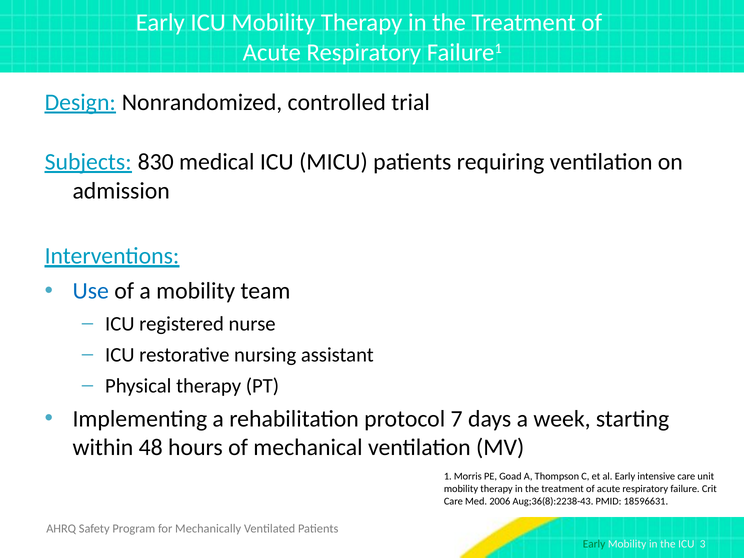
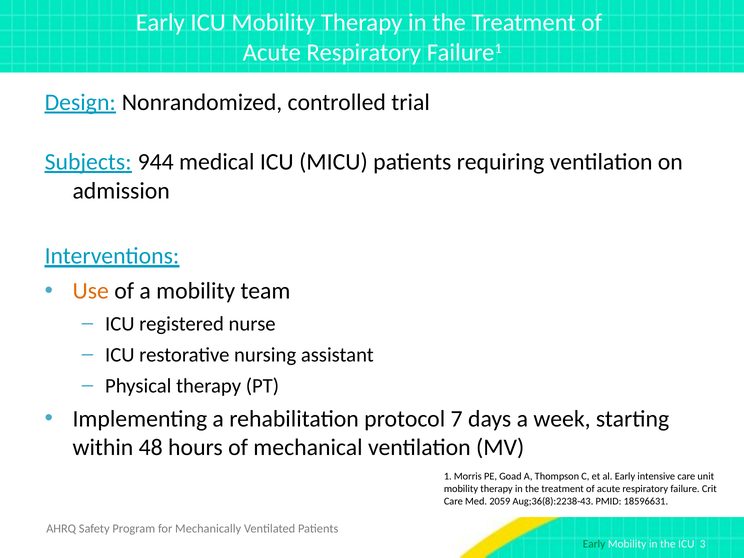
830: 830 -> 944
Use colour: blue -> orange
2006: 2006 -> 2059
